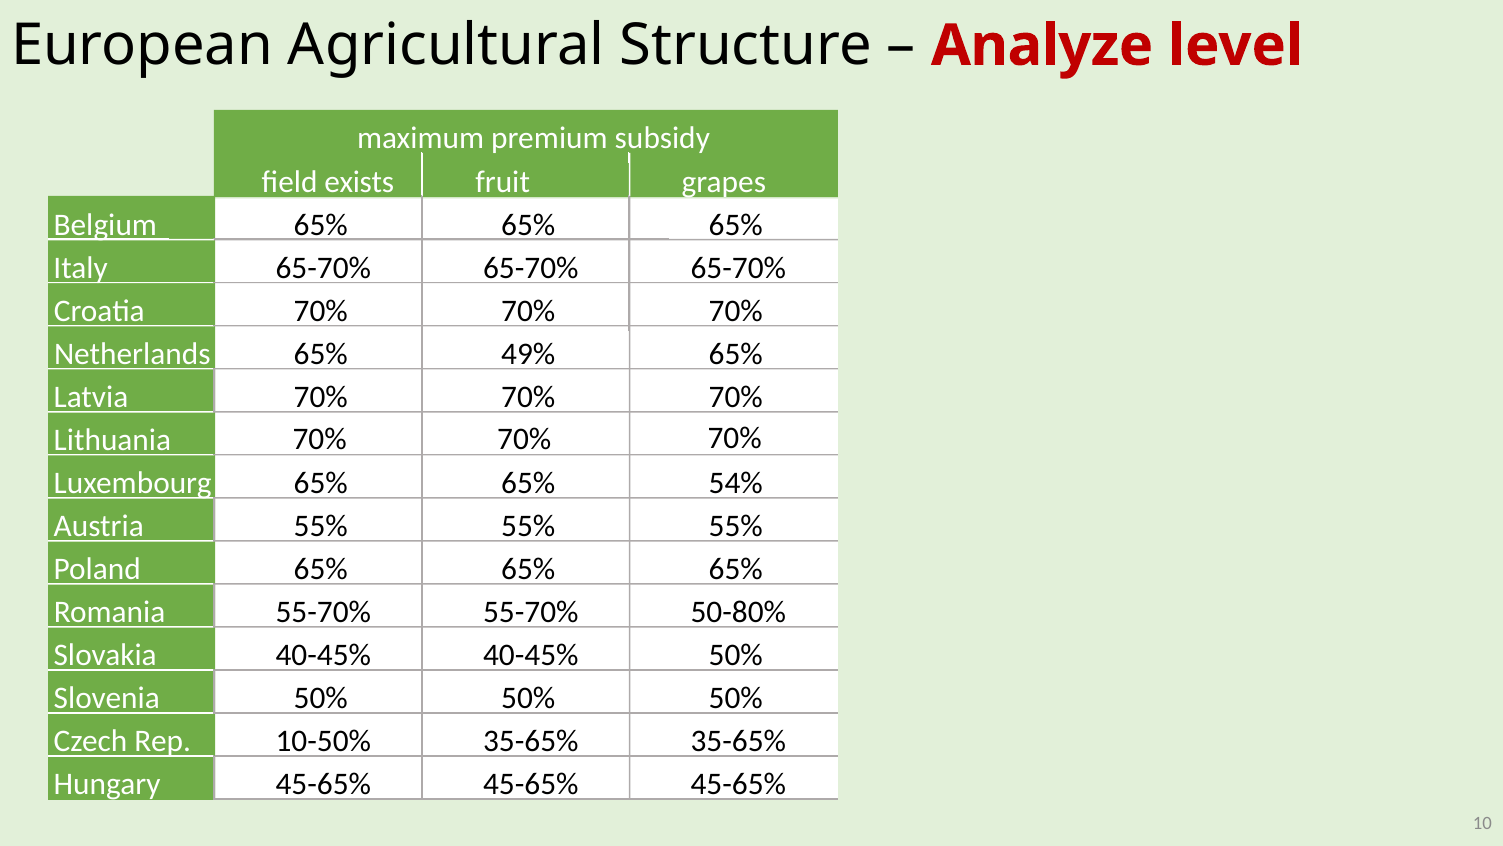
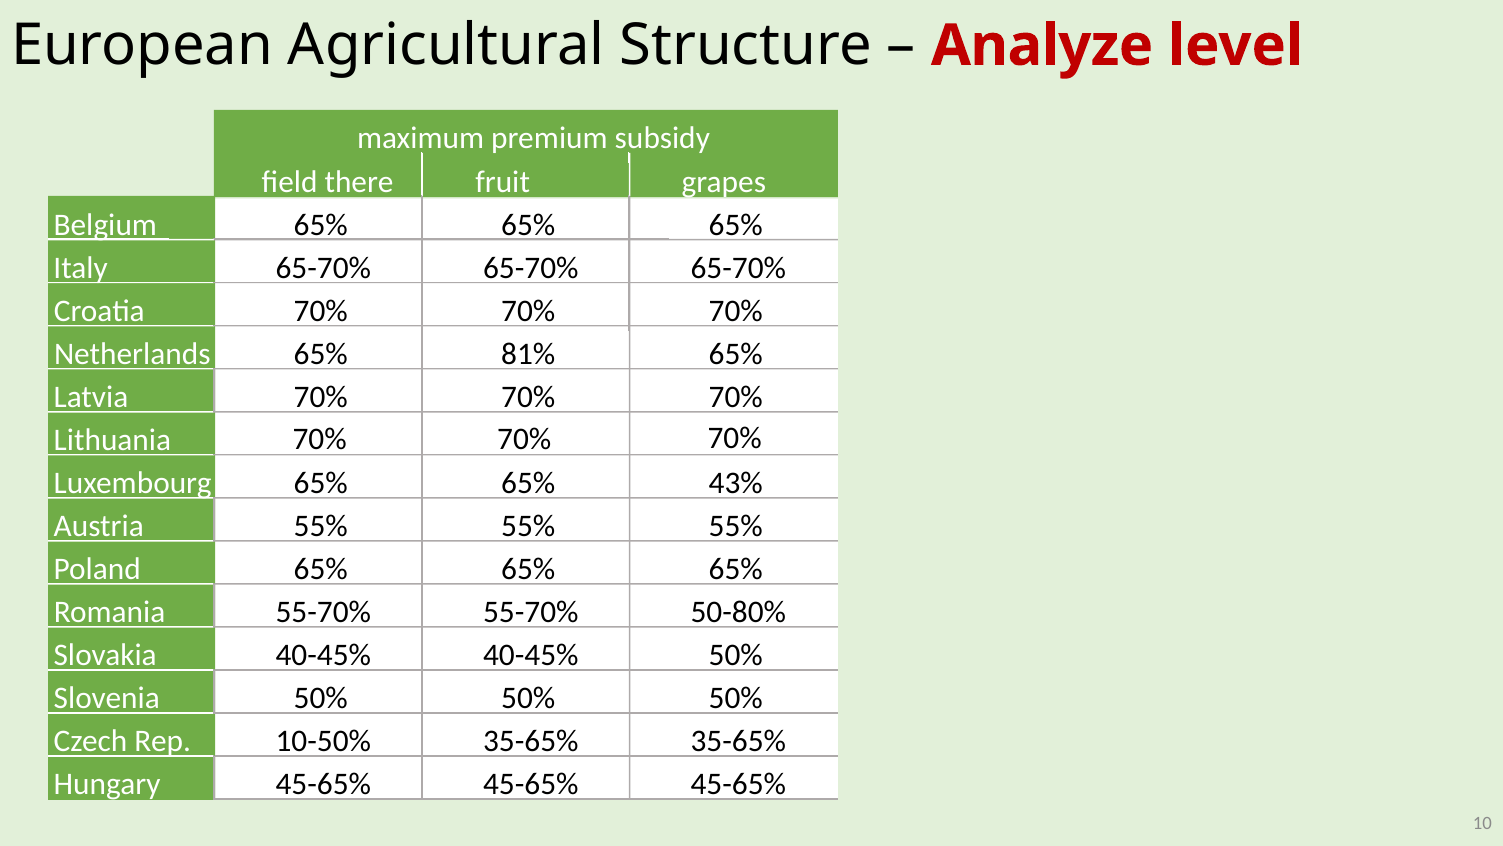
exists: exists -> there
49%: 49% -> 81%
54%: 54% -> 43%
